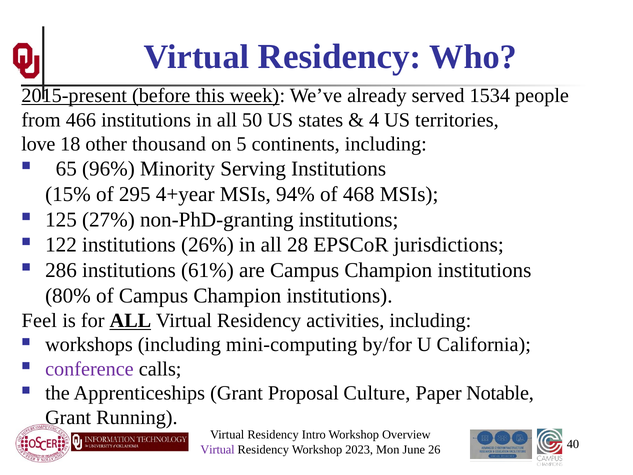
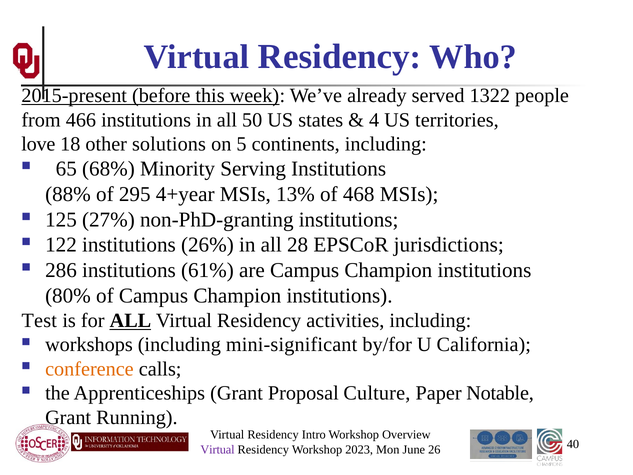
1534: 1534 -> 1322
thousand: thousand -> solutions
96%: 96% -> 68%
15%: 15% -> 88%
94%: 94% -> 13%
Feel: Feel -> Test
mini-computing: mini-computing -> mini-significant
conference colour: purple -> orange
